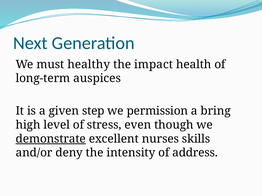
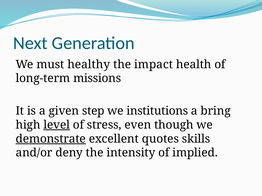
auspices: auspices -> missions
permission: permission -> institutions
level underline: none -> present
nurses: nurses -> quotes
address: address -> implied
